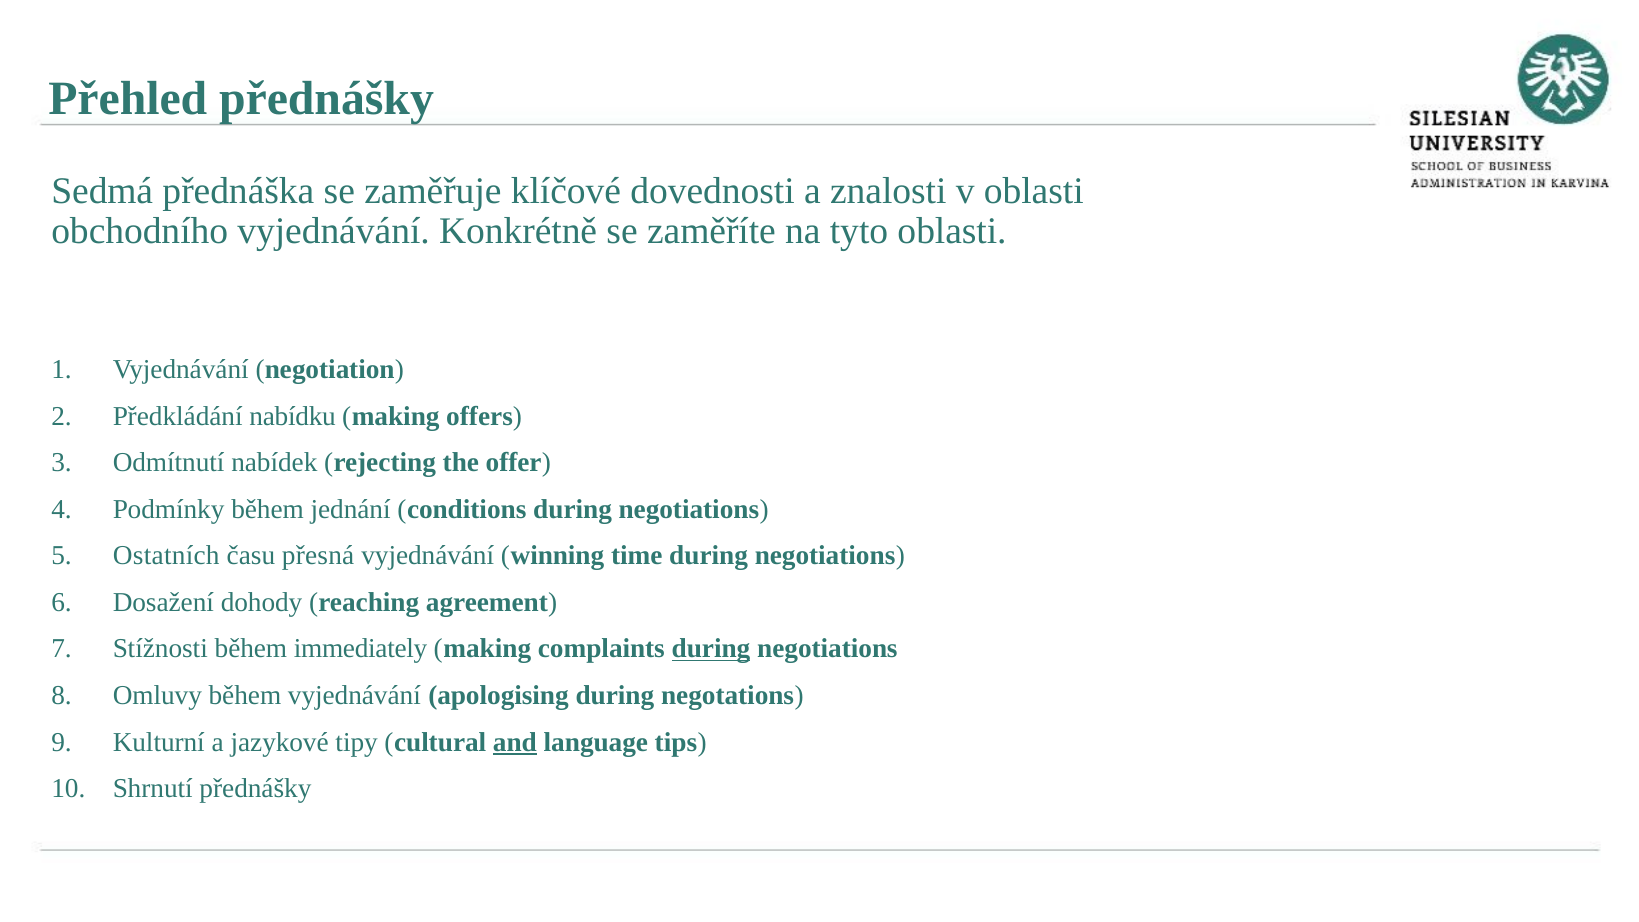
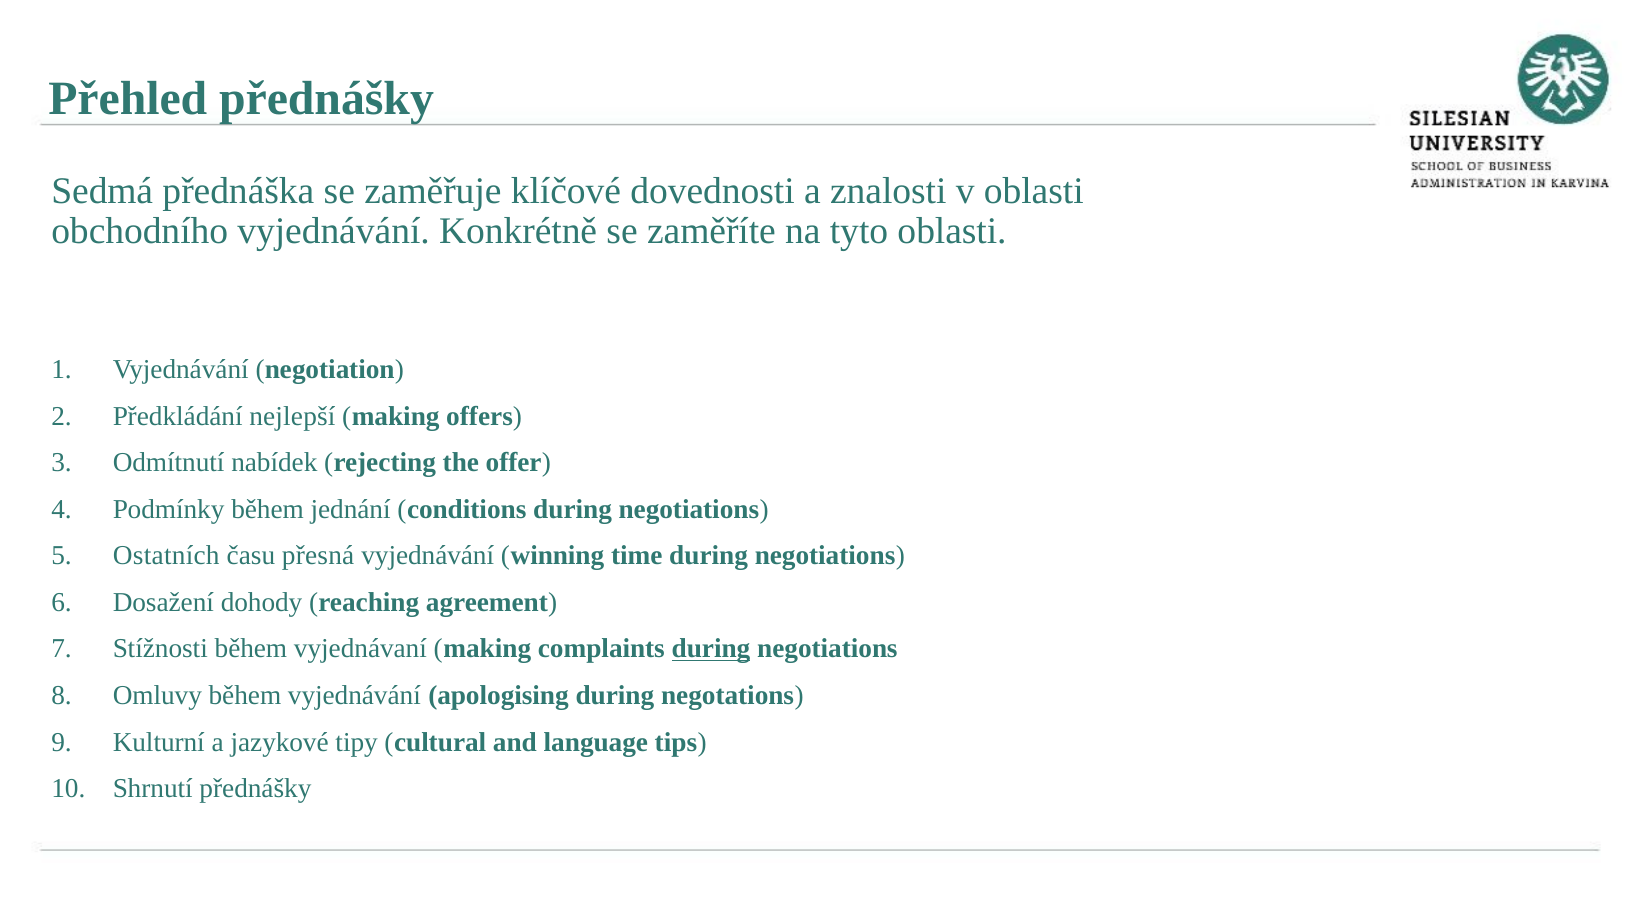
nabídku: nabídku -> nejlepší
immediately: immediately -> vyjednávaní
and underline: present -> none
